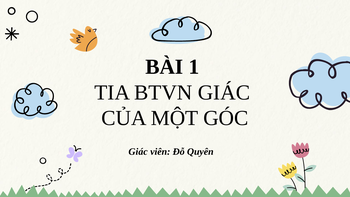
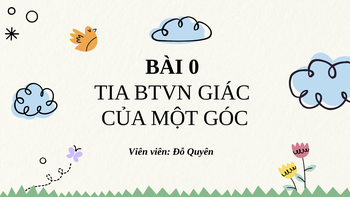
1: 1 -> 0
Giác at (138, 152): Giác -> Viên
